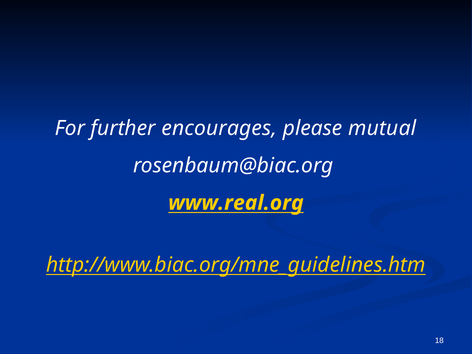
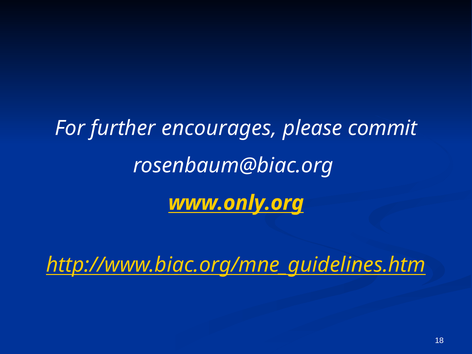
mutual: mutual -> commit
www.real.org: www.real.org -> www.only.org
